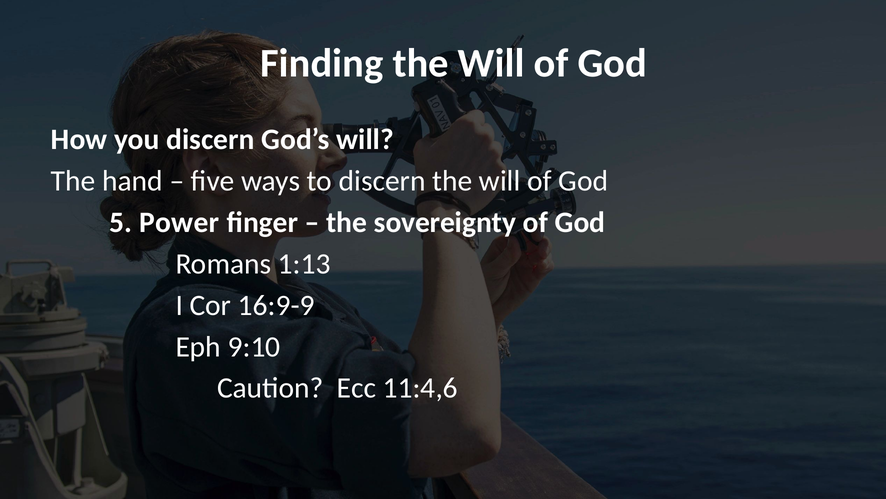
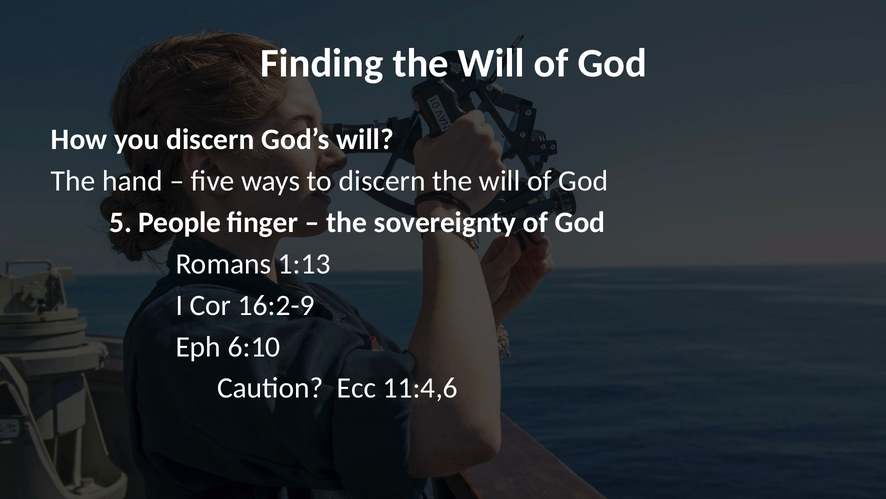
Power: Power -> People
16:9-9: 16:9-9 -> 16:2-9
9:10: 9:10 -> 6:10
